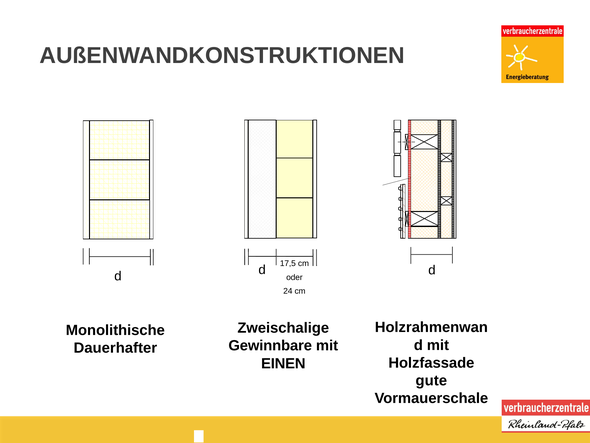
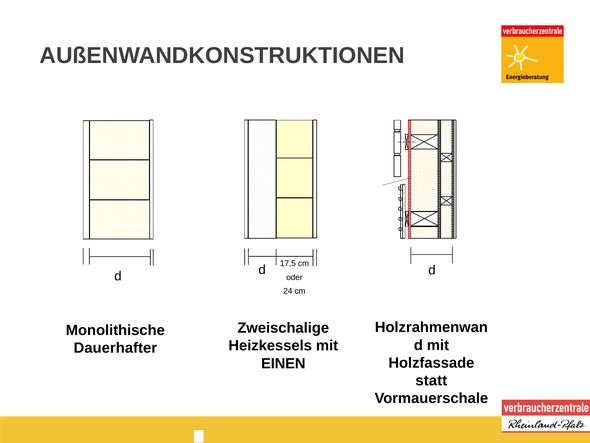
Gewinnbare: Gewinnbare -> Heizkessels
gute: gute -> statt
